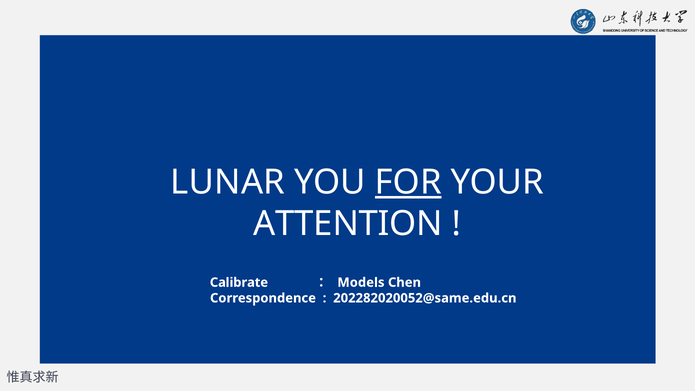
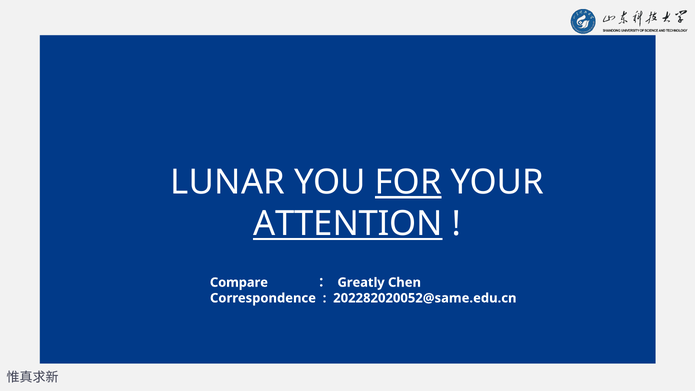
ATTENTION underline: none -> present
Calibrate: Calibrate -> Compare
Models: Models -> Greatly
